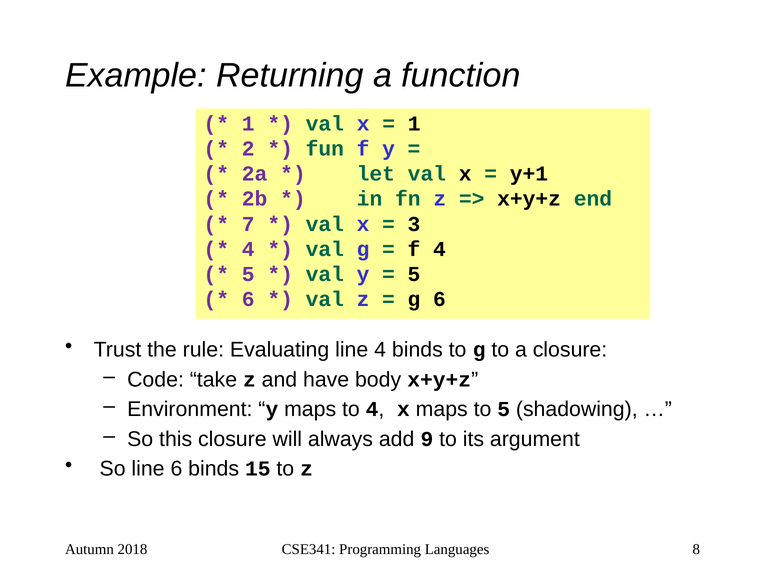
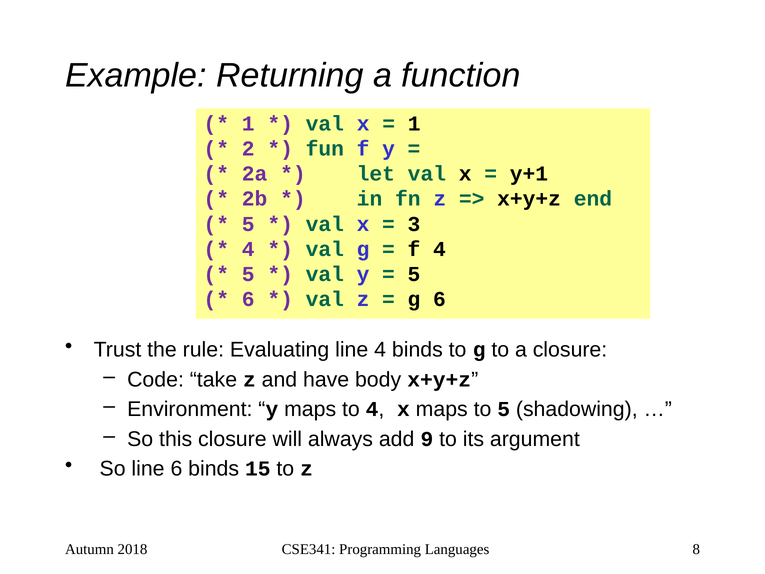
7 at (248, 224): 7 -> 5
